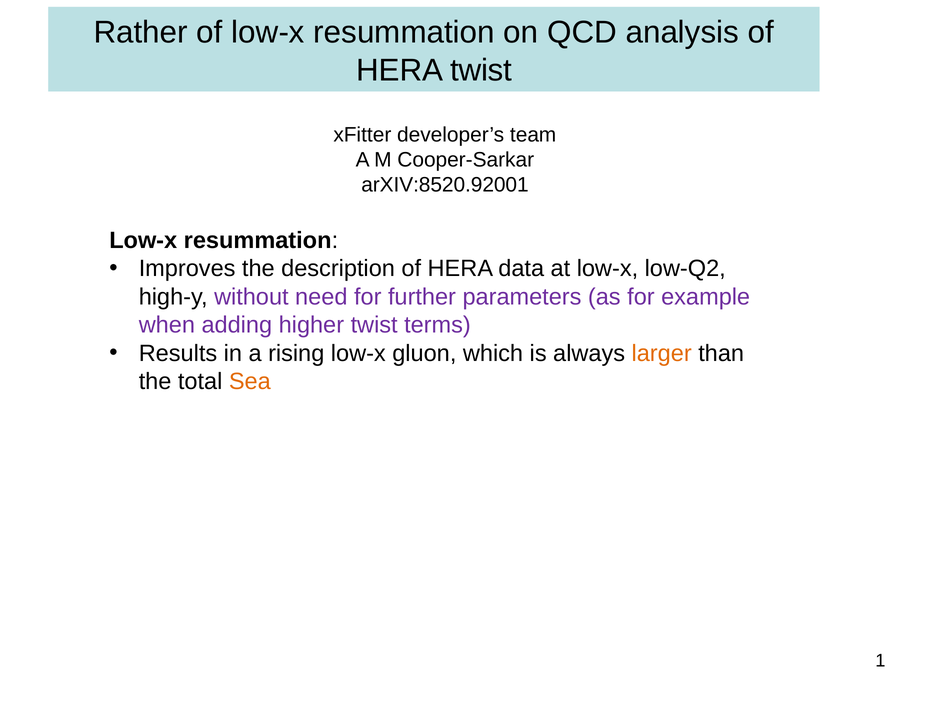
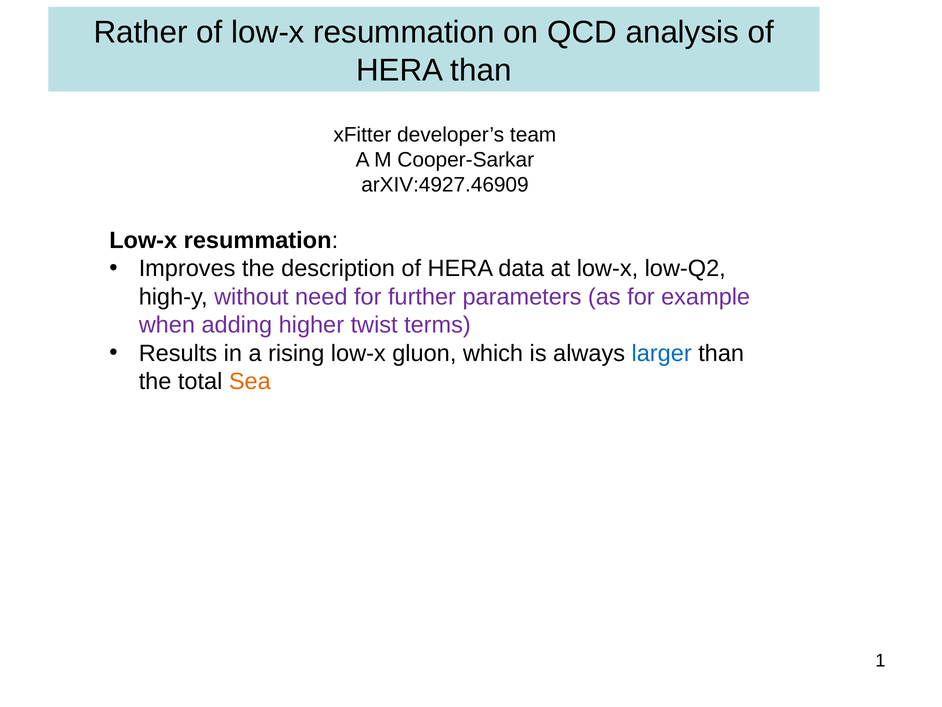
HERA twist: twist -> than
arXIV:8520.92001: arXIV:8520.92001 -> arXIV:4927.46909
larger colour: orange -> blue
